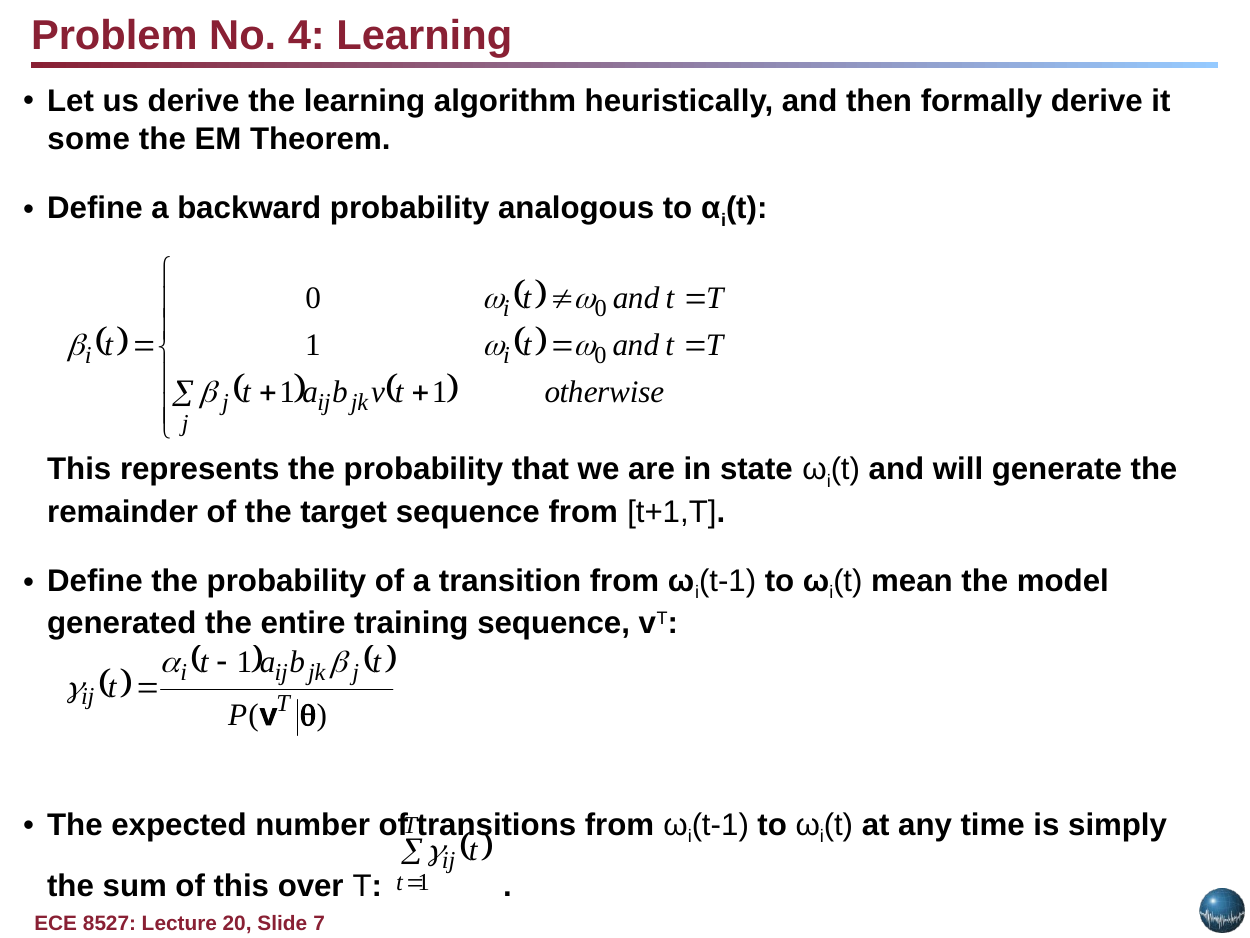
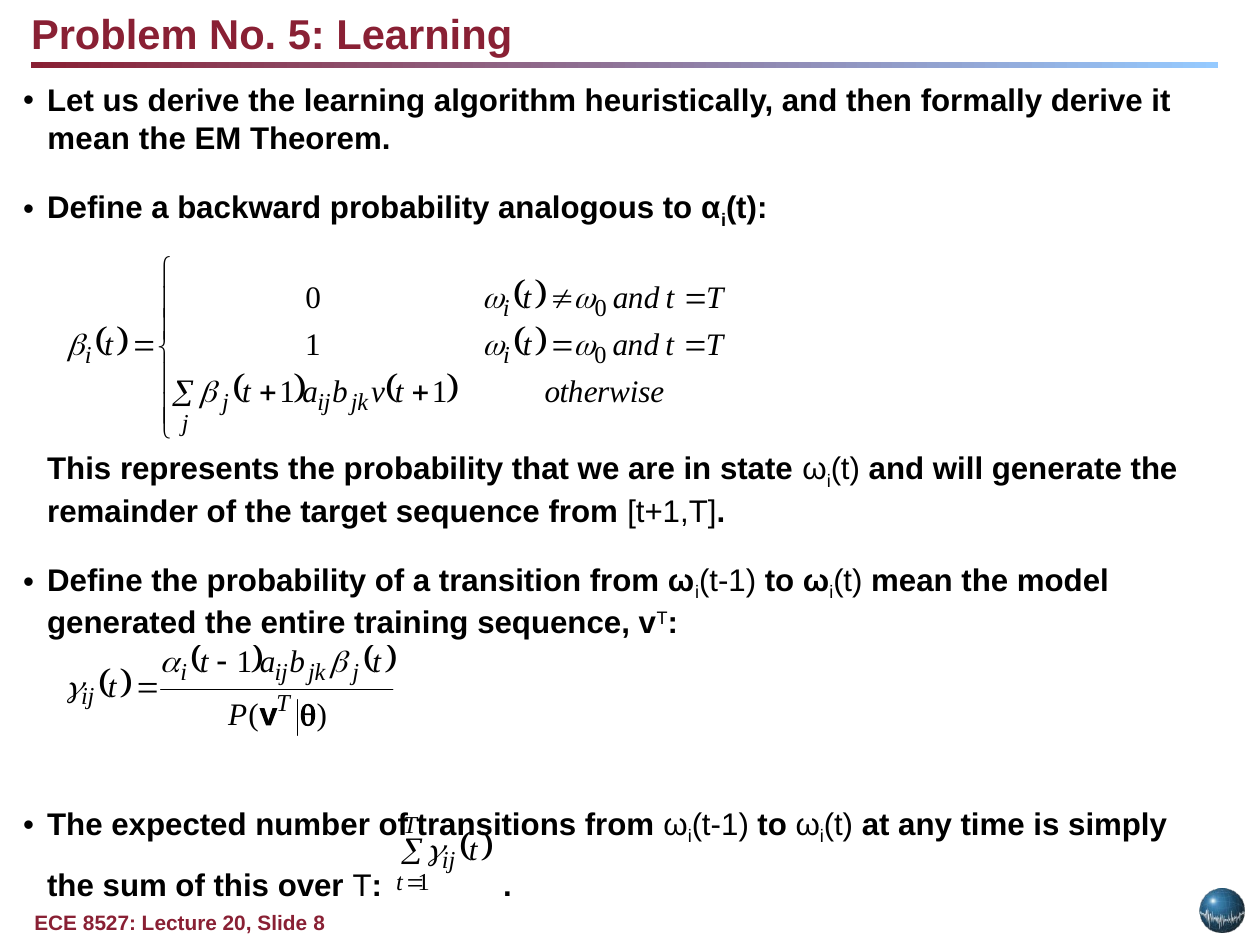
4: 4 -> 5
some at (89, 139): some -> mean
7: 7 -> 8
